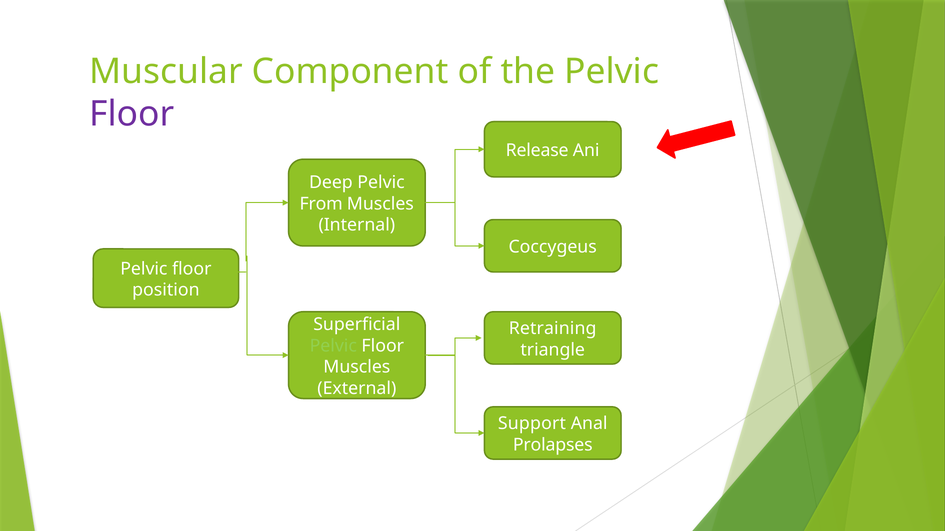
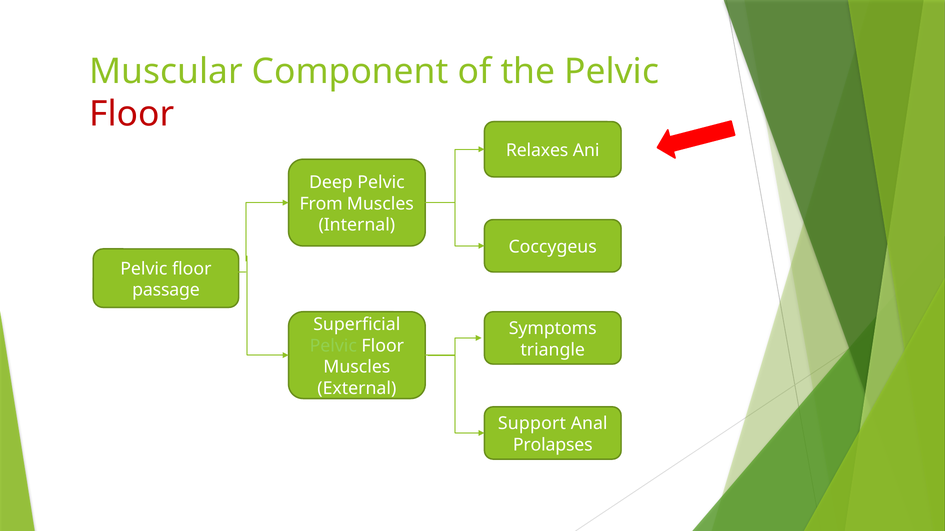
Floor at (132, 114) colour: purple -> red
Release: Release -> Relaxes
position: position -> passage
Retraining: Retraining -> Symptoms
